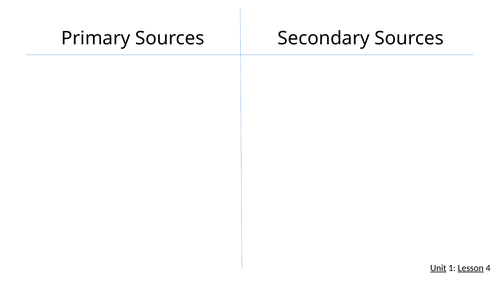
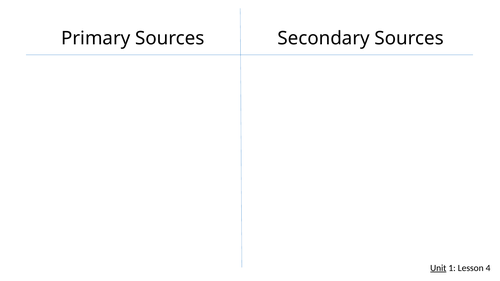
Lesson underline: present -> none
